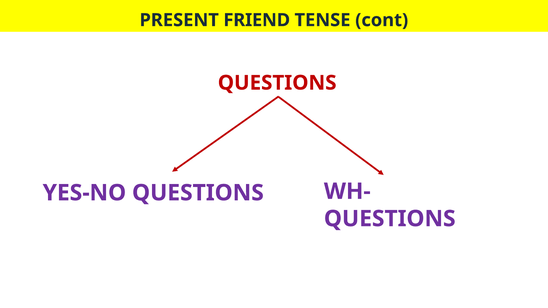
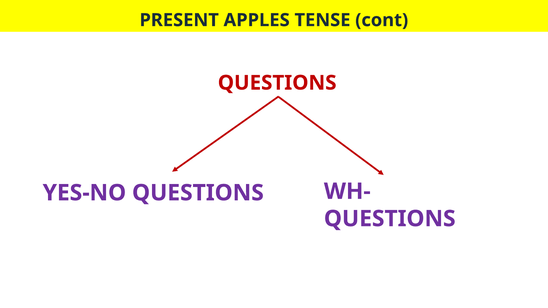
FRIEND: FRIEND -> APPLES
